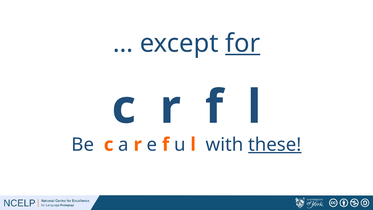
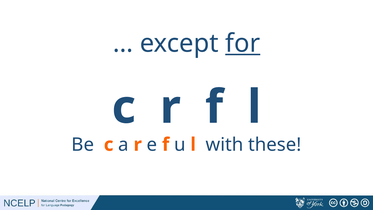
these underline: present -> none
